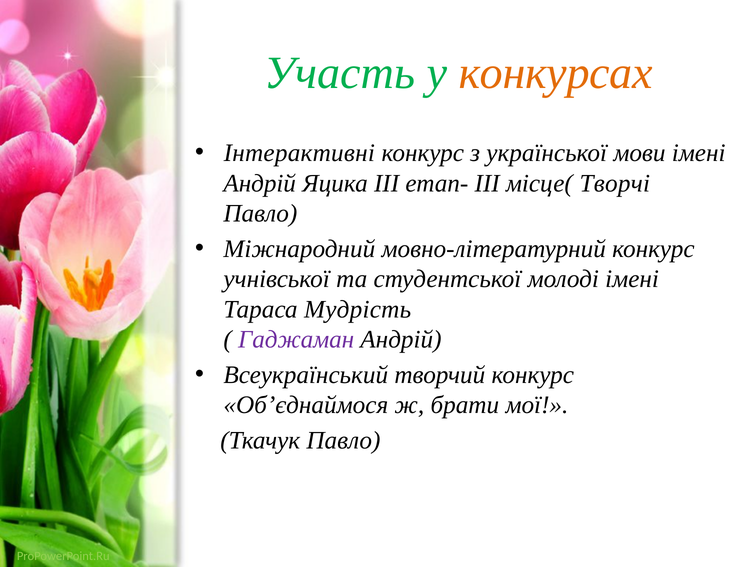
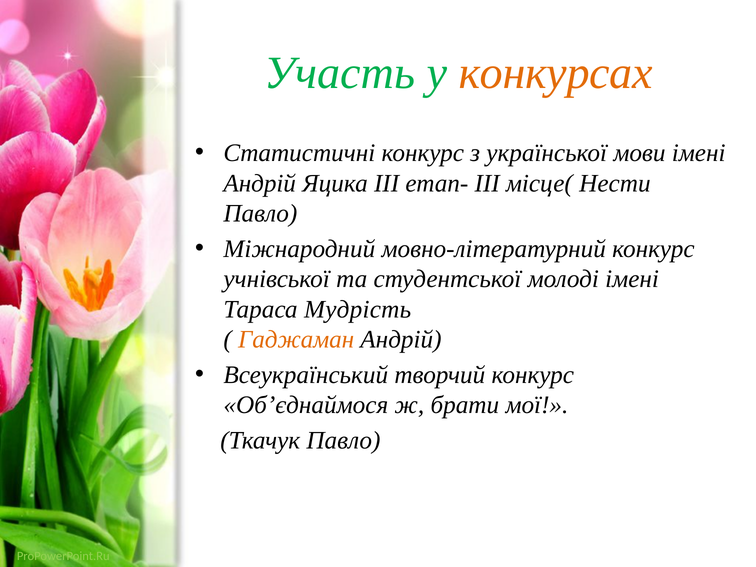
Інтерактивні: Інтерактивні -> Статистичні
Творчі: Творчі -> Нести
Гаджаман colour: purple -> orange
